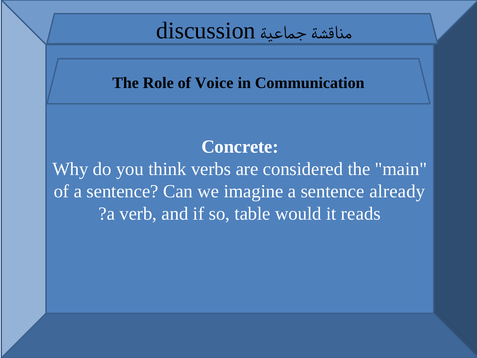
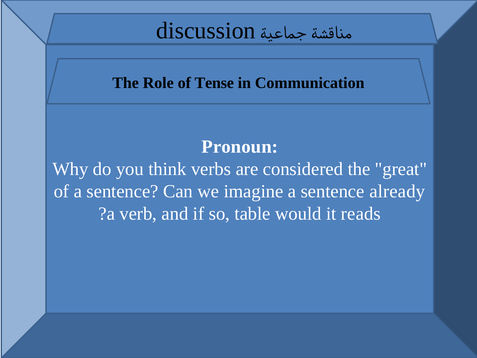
Voice: Voice -> Tense
Concrete: Concrete -> Pronoun
main: main -> great
